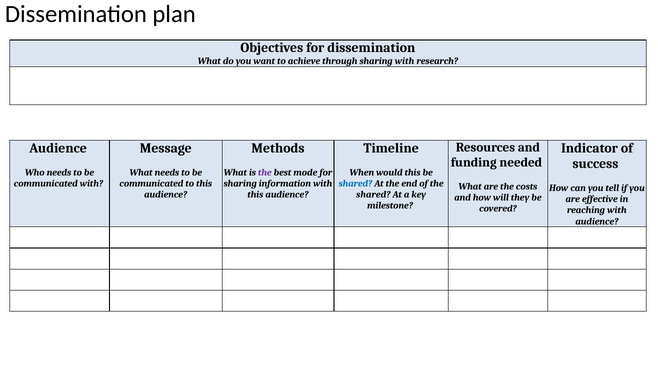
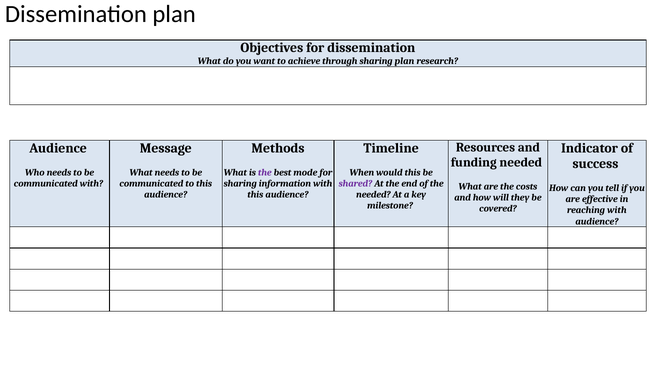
sharing with: with -> plan
shared at (355, 184) colour: blue -> purple
shared at (373, 195): shared -> needed
